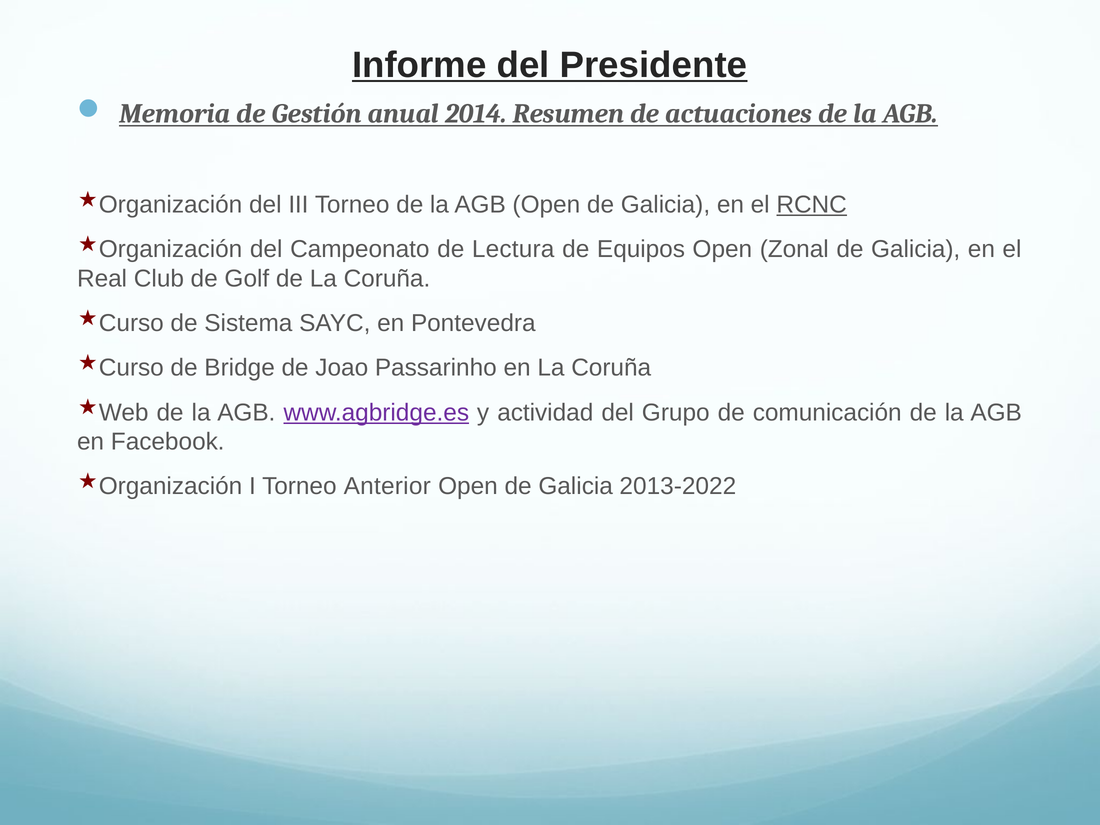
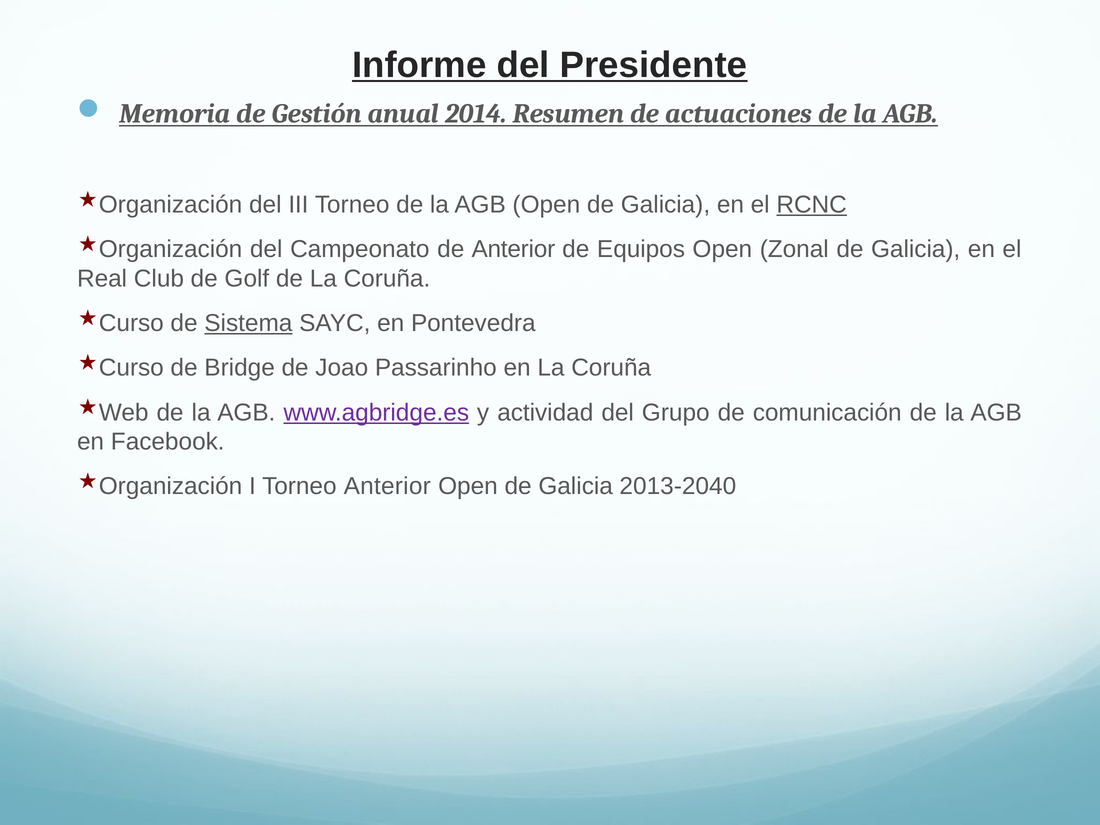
de Lectura: Lectura -> Anterior
Sistema underline: none -> present
2013-2022: 2013-2022 -> 2013-2040
